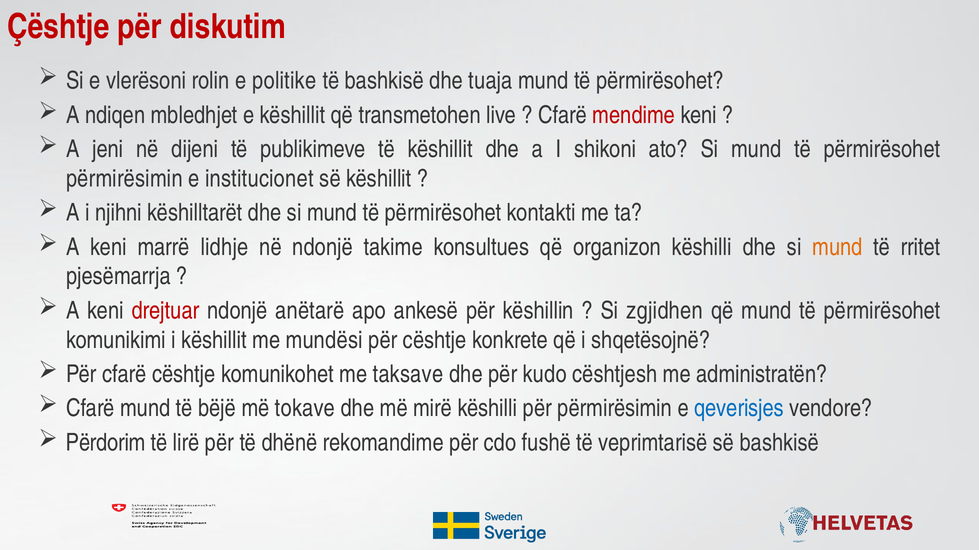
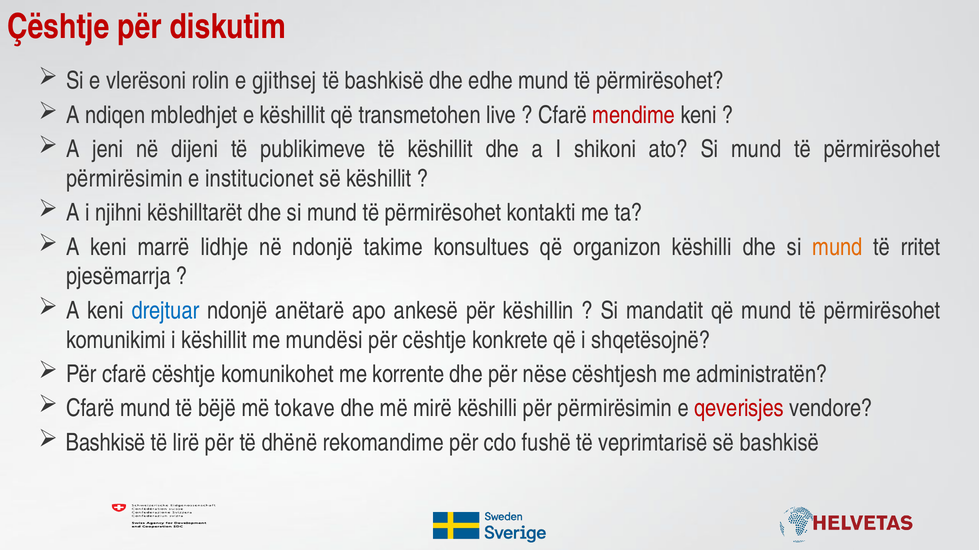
politike: politike -> gjithsej
tuaja: tuaja -> edhe
drejtuar colour: red -> blue
zgjidhen: zgjidhen -> mandatit
taksave: taksave -> korrente
kudo: kudo -> nëse
qeverisjes colour: blue -> red
Përdorim at (106, 443): Përdorim -> Bashkisë
